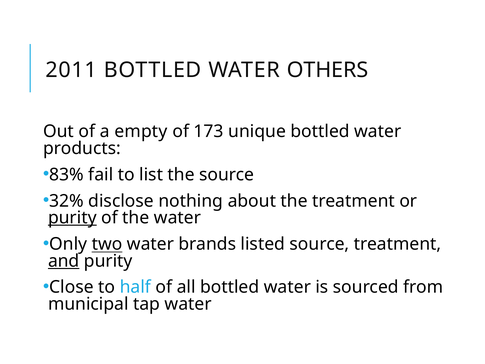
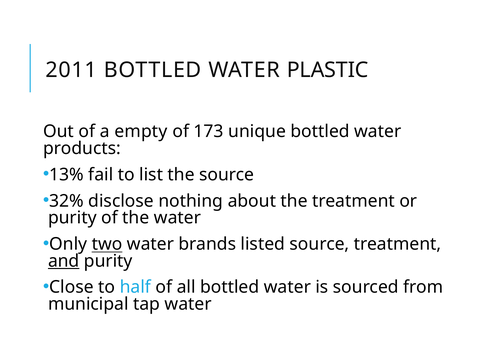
OTHERS: OTHERS -> PLASTIC
83%: 83% -> 13%
purity at (72, 218) underline: present -> none
